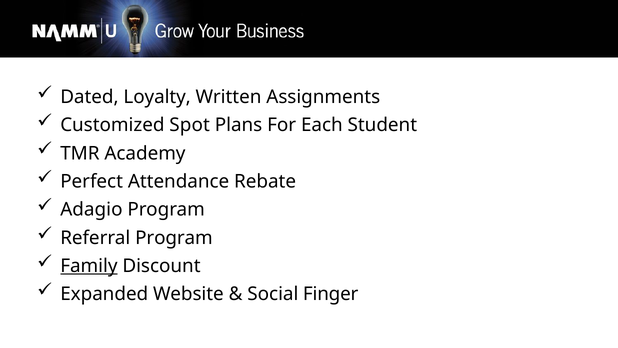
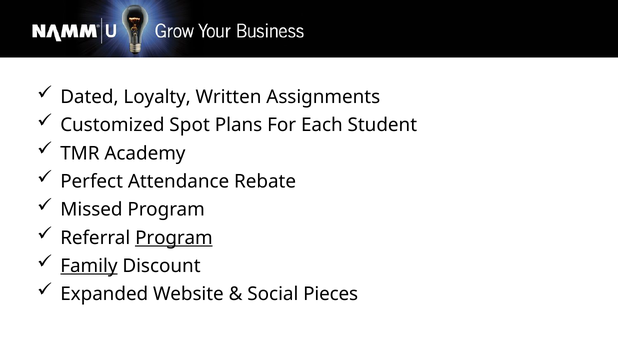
Adagio: Adagio -> Missed
Program at (174, 238) underline: none -> present
Finger: Finger -> Pieces
